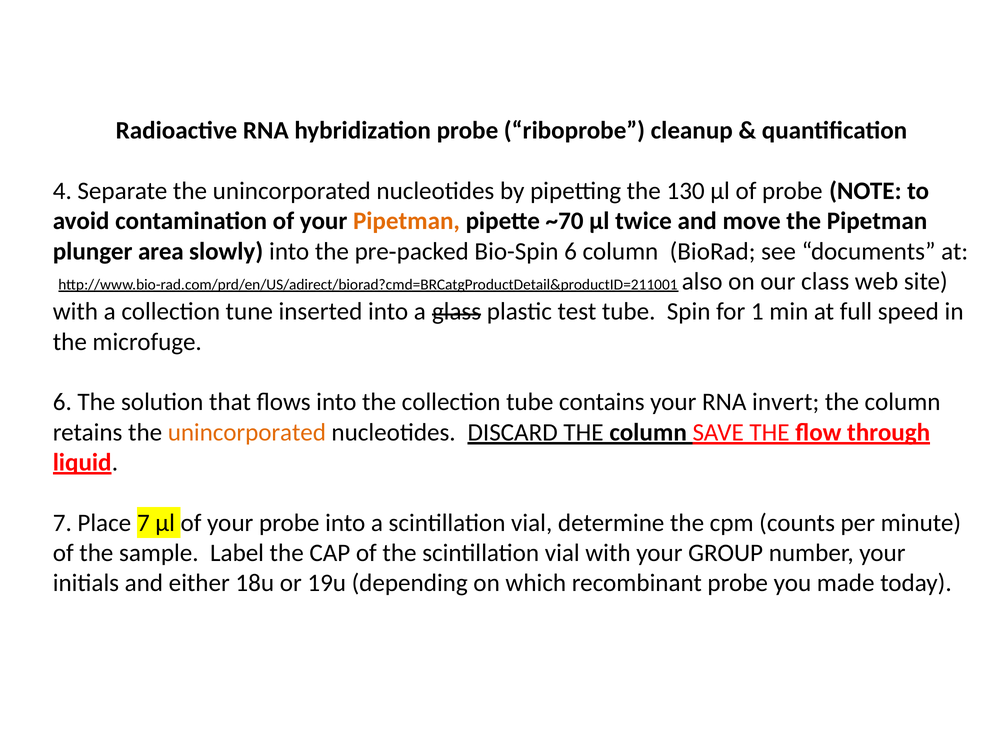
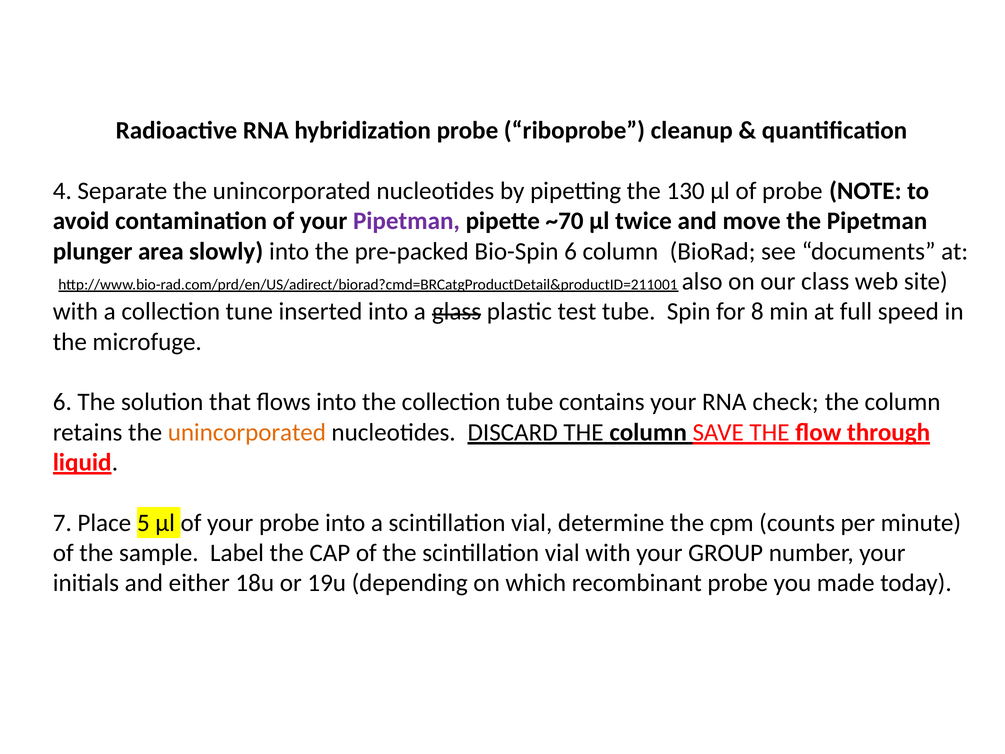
Pipetman at (406, 221) colour: orange -> purple
1: 1 -> 8
invert: invert -> check
Place 7: 7 -> 5
